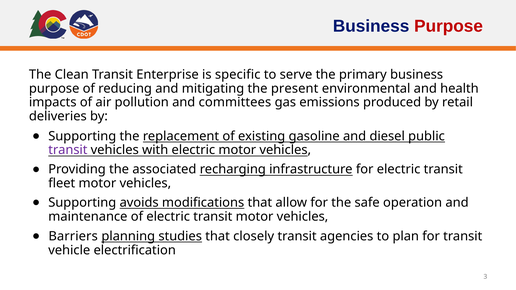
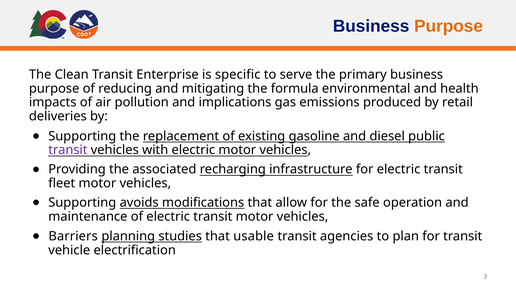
Purpose at (449, 26) colour: red -> orange
present: present -> formula
committees: committees -> implications
closely: closely -> usable
